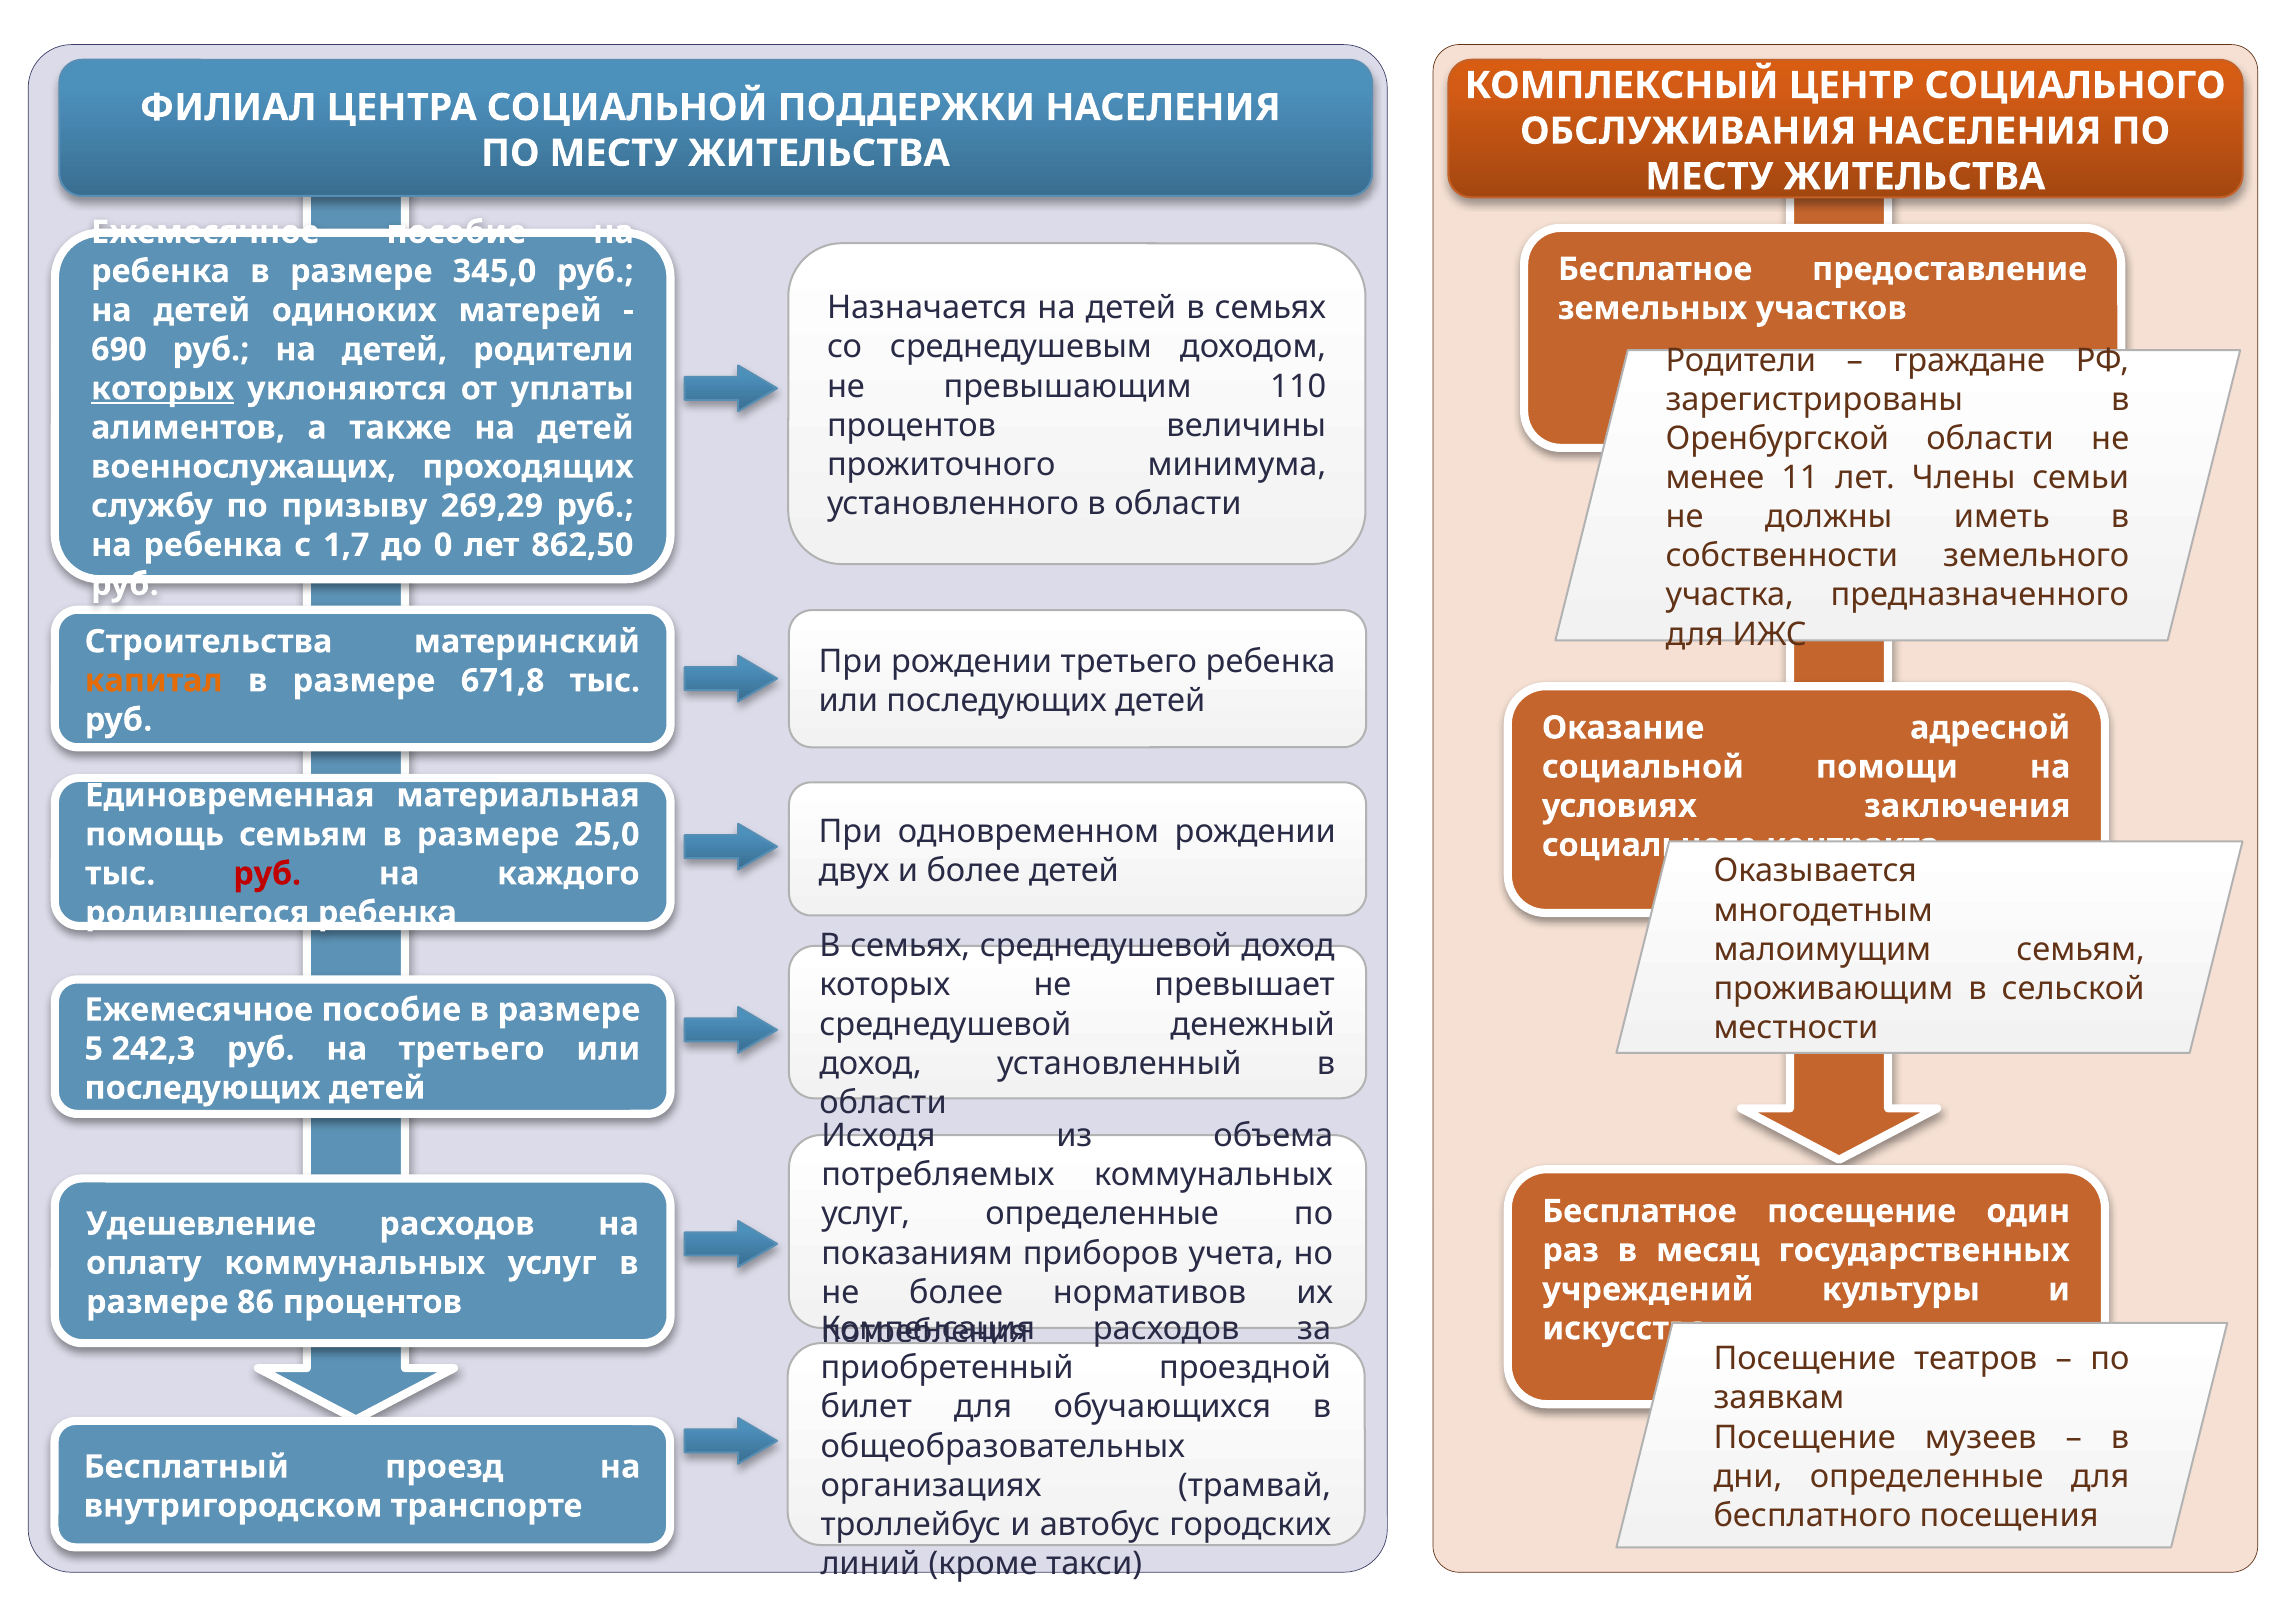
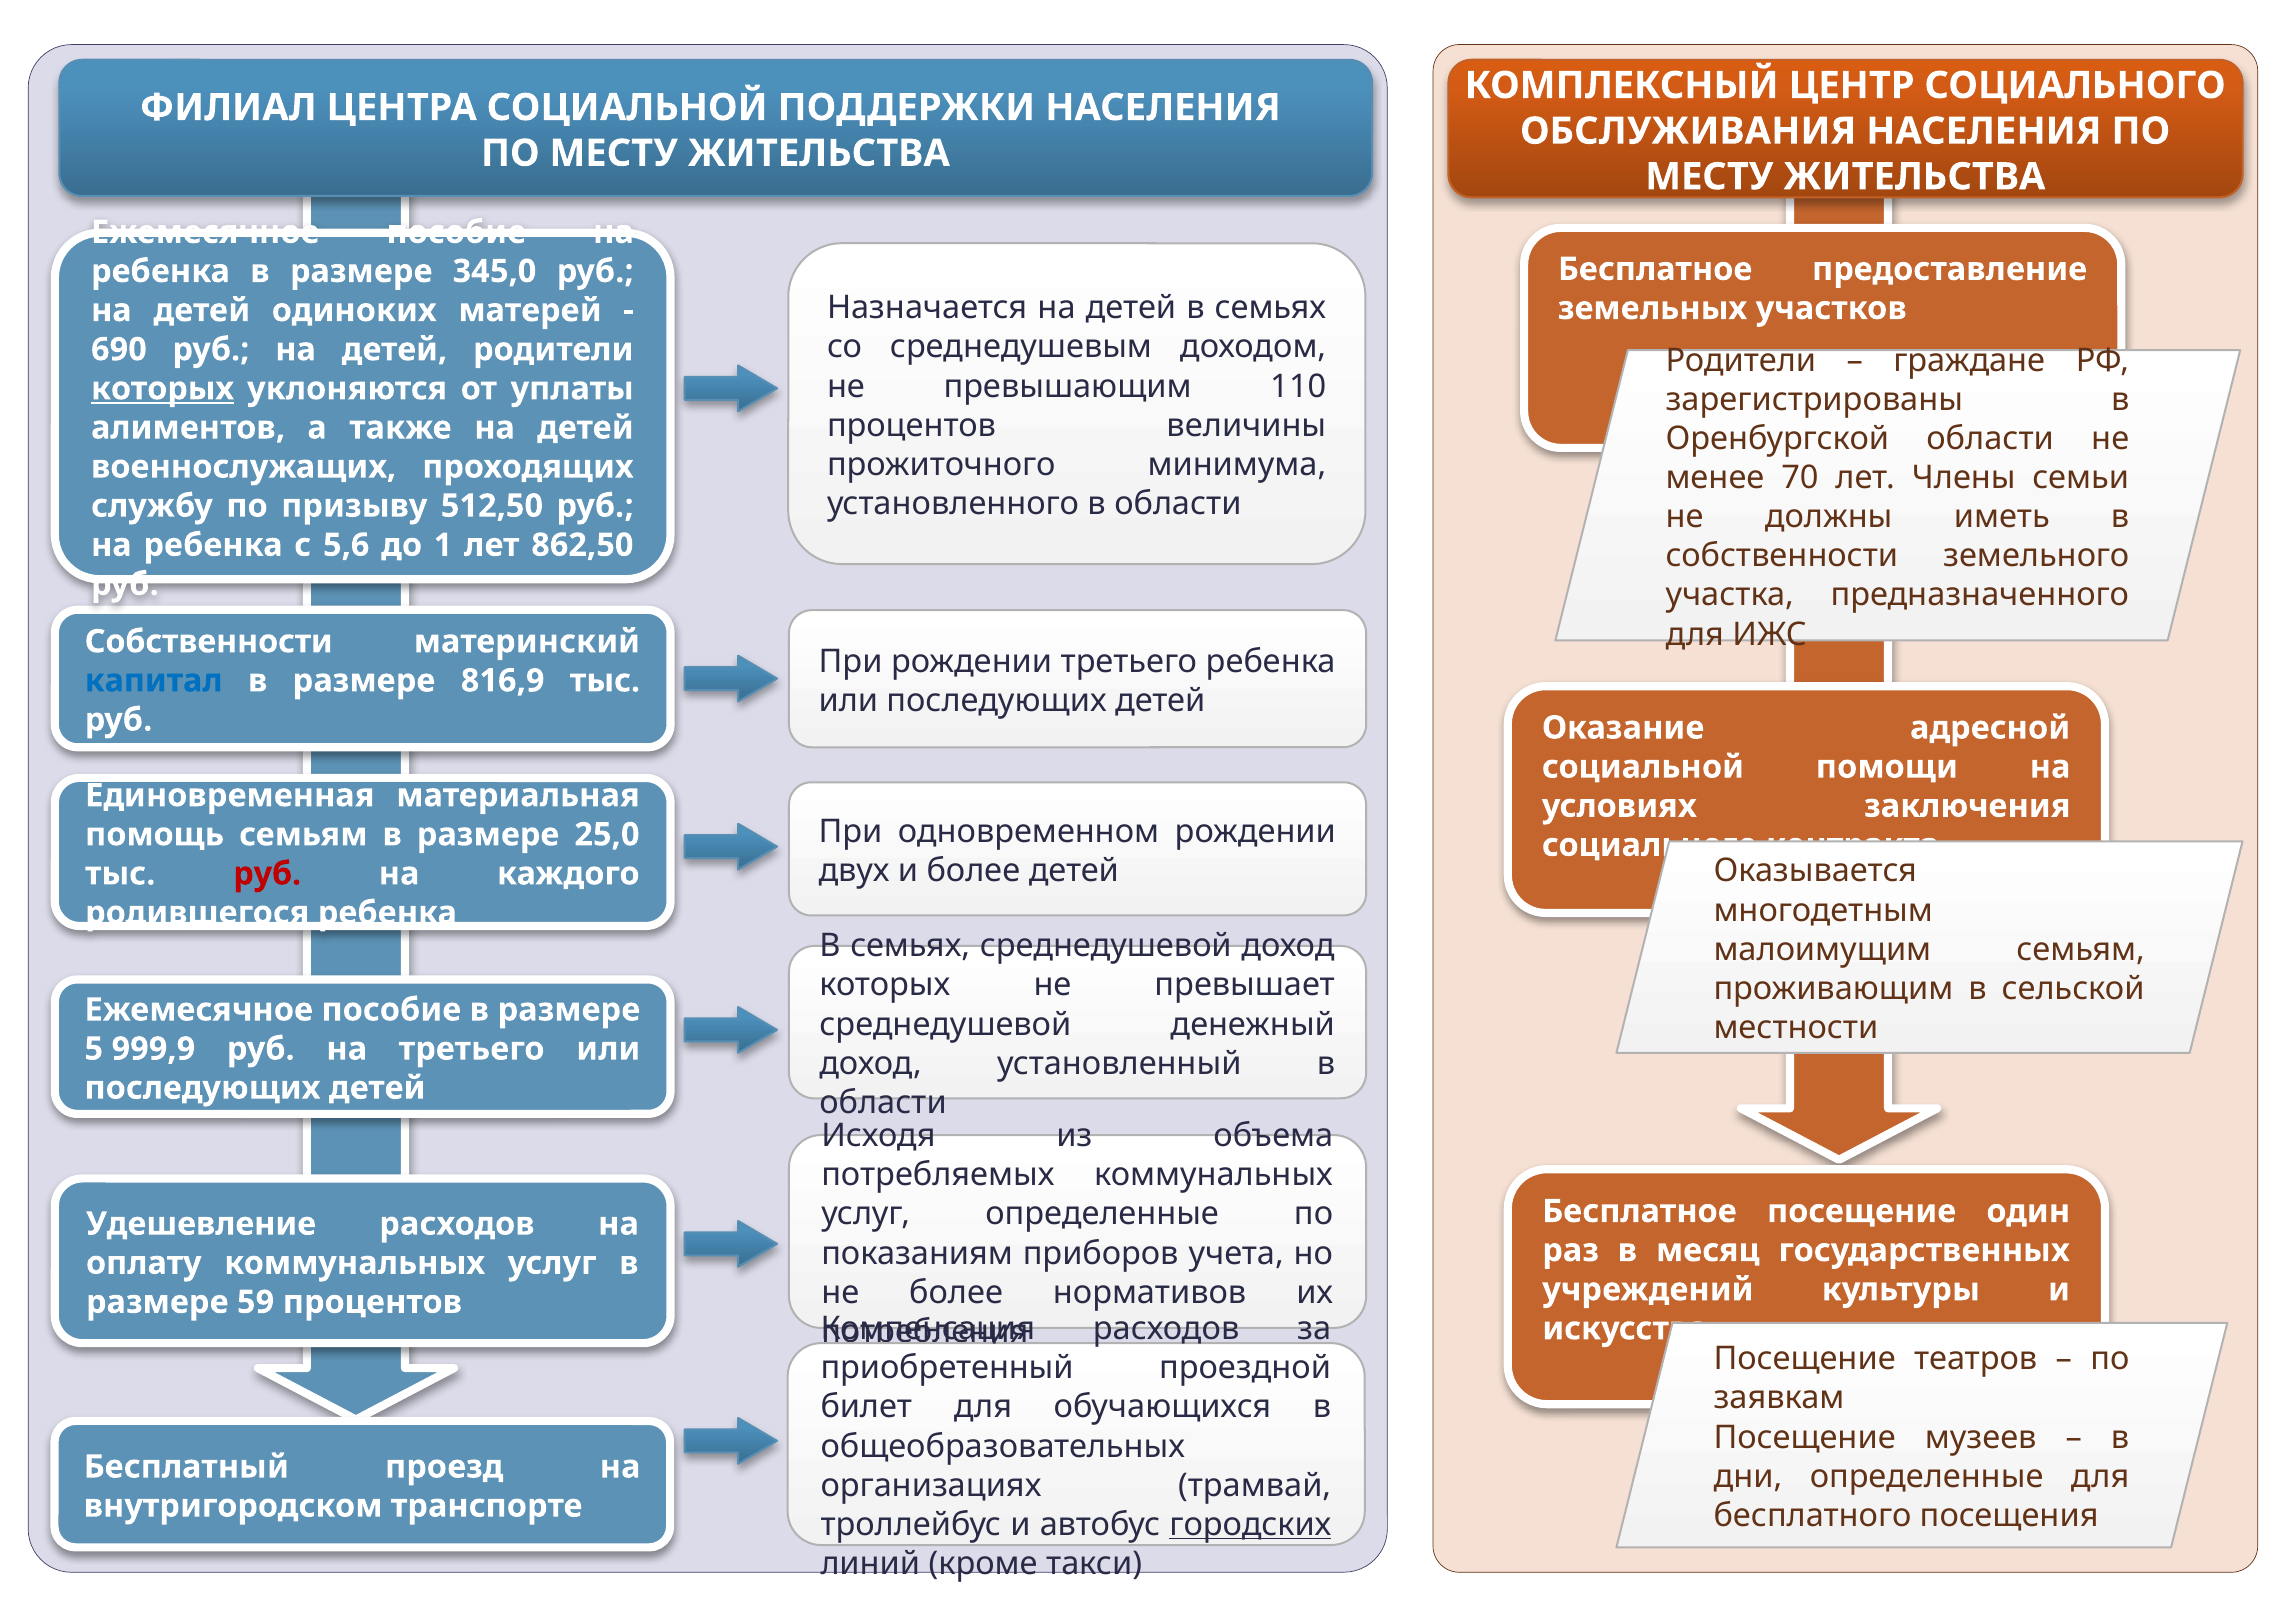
11: 11 -> 70
269,29: 269,29 -> 512,50
1,7: 1,7 -> 5,6
0: 0 -> 1
Строительства at (209, 641): Строительства -> Собственности
капитал colour: orange -> blue
671,8: 671,8 -> 816,9
242,3: 242,3 -> 999,9
86: 86 -> 59
городских underline: none -> present
